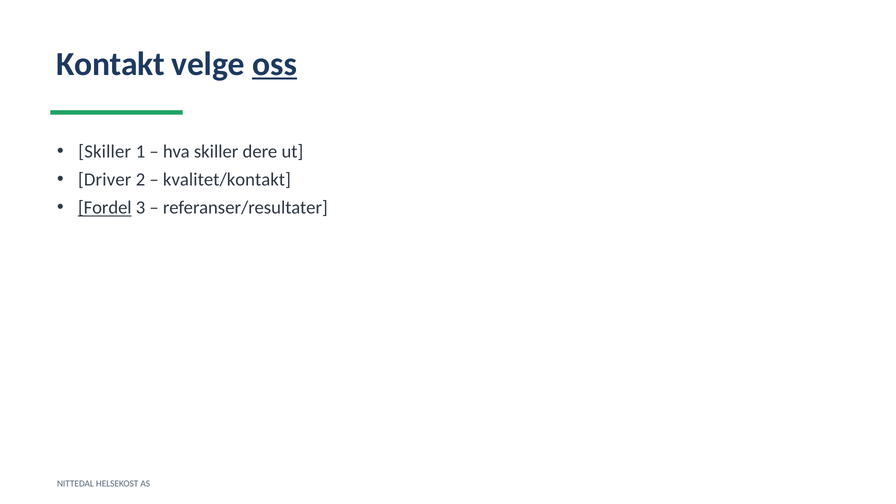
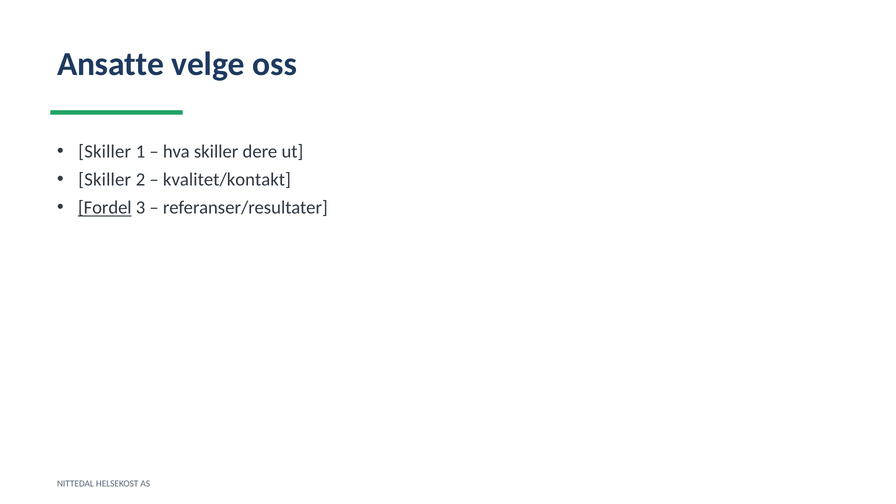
Kontakt: Kontakt -> Ansatte
oss underline: present -> none
Driver at (105, 180): Driver -> Skiller
